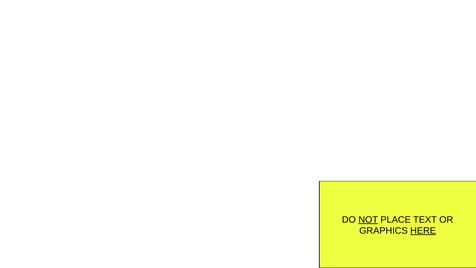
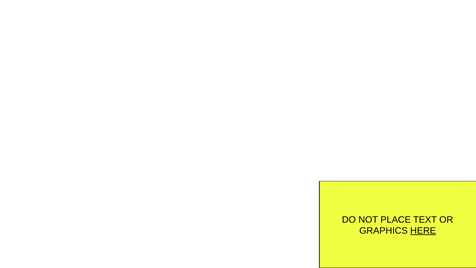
NOT underline: present -> none
